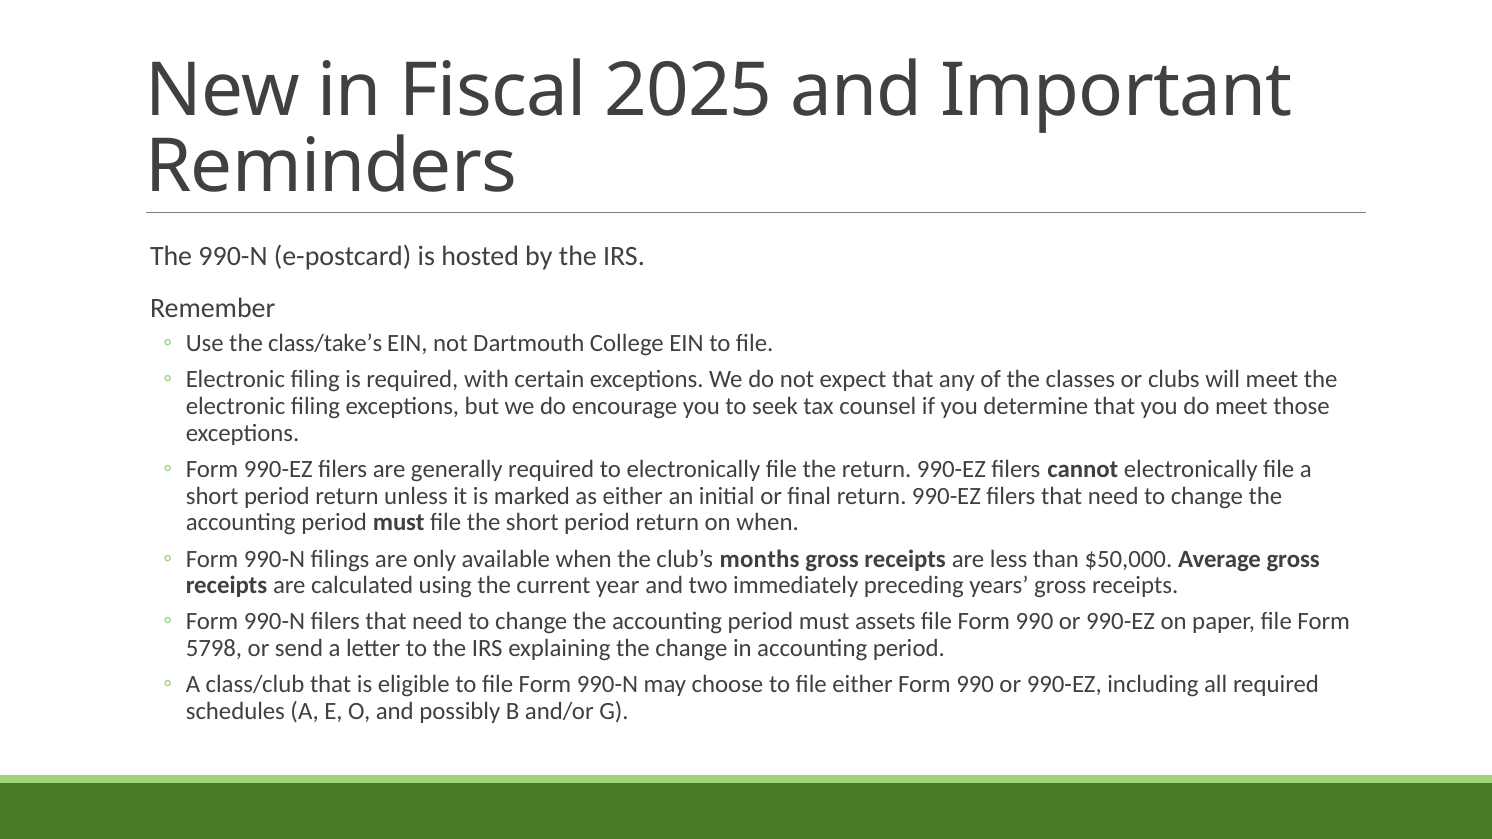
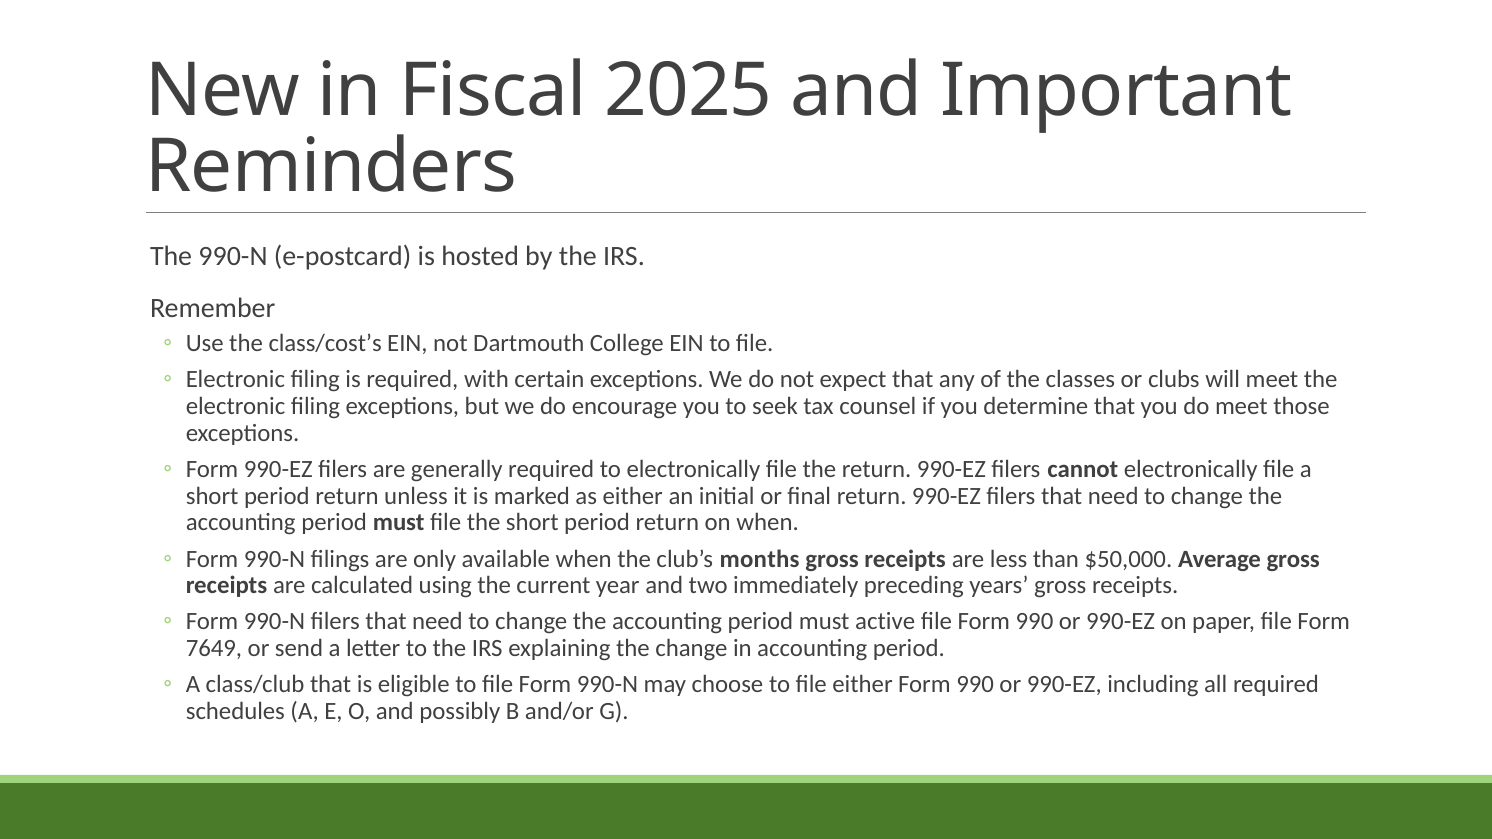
class/take’s: class/take’s -> class/cost’s
assets: assets -> active
5798: 5798 -> 7649
